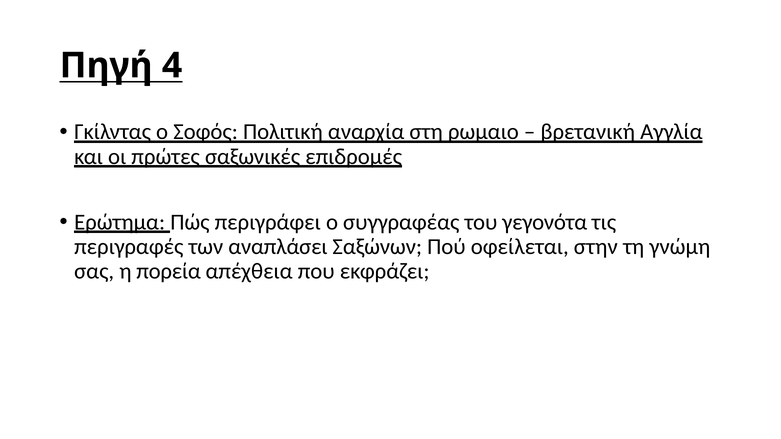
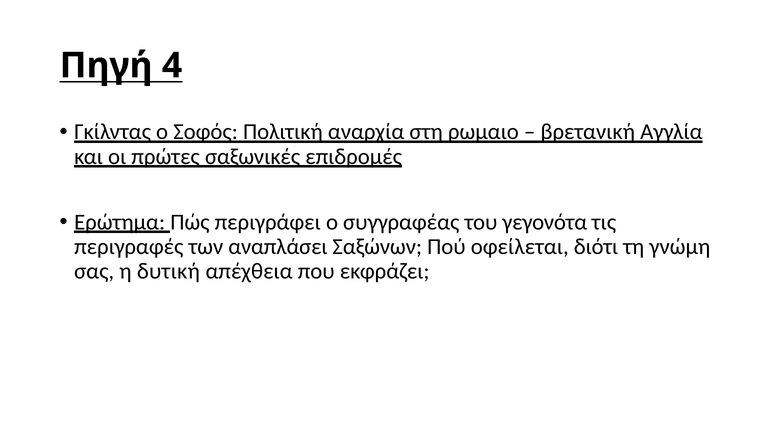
στην: στην -> διότι
πορεία: πορεία -> δυτική
